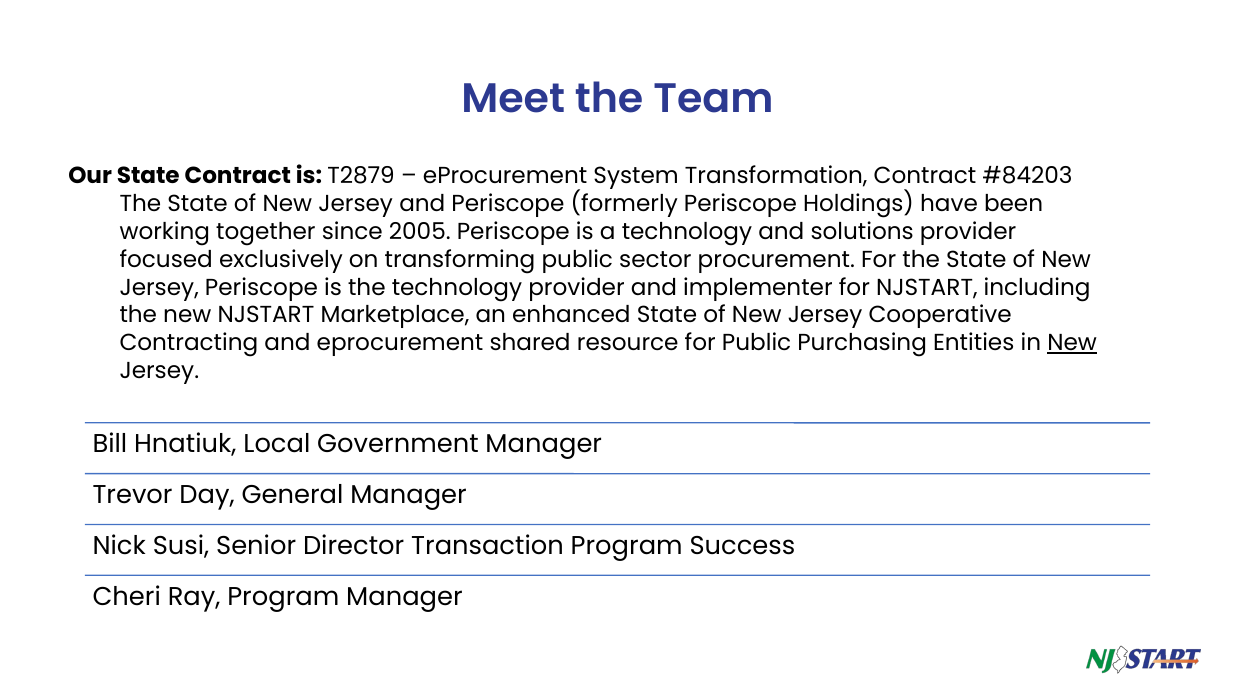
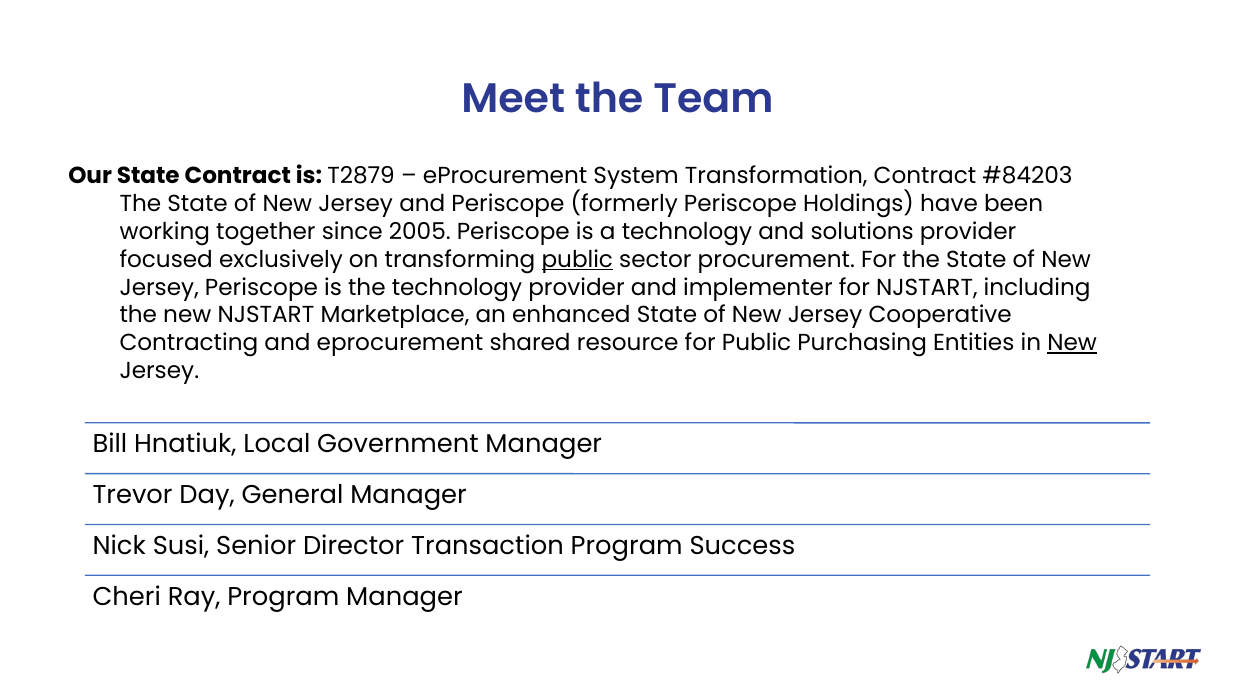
public at (577, 260) underline: none -> present
